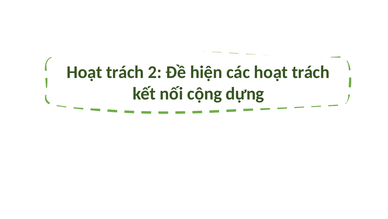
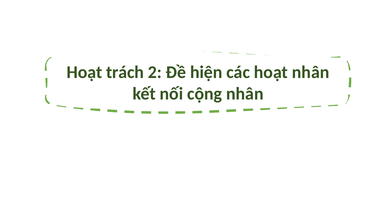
các hoạt trách: trách -> nhân
cộng dựng: dựng -> nhân
